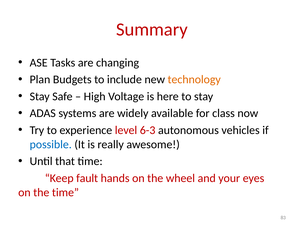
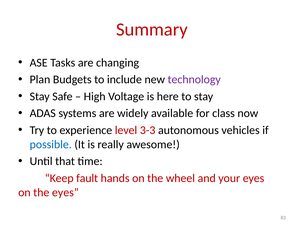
technology colour: orange -> purple
6-3: 6-3 -> 3-3
the time: time -> eyes
